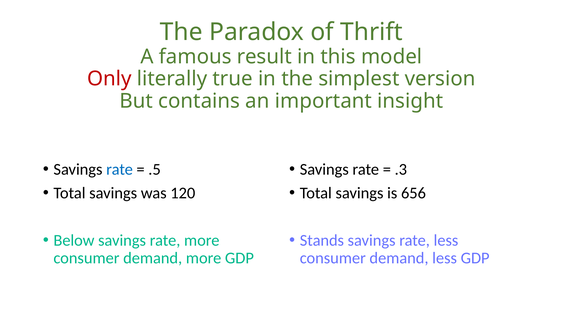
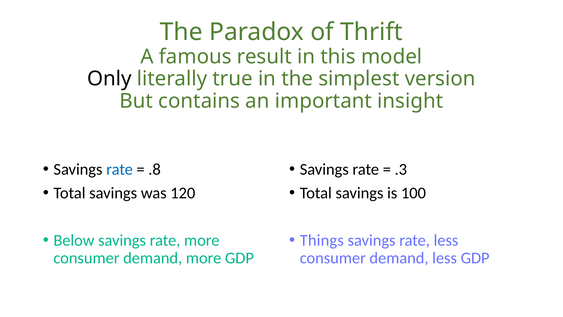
Only colour: red -> black
.5: .5 -> .8
656: 656 -> 100
Stands: Stands -> Things
